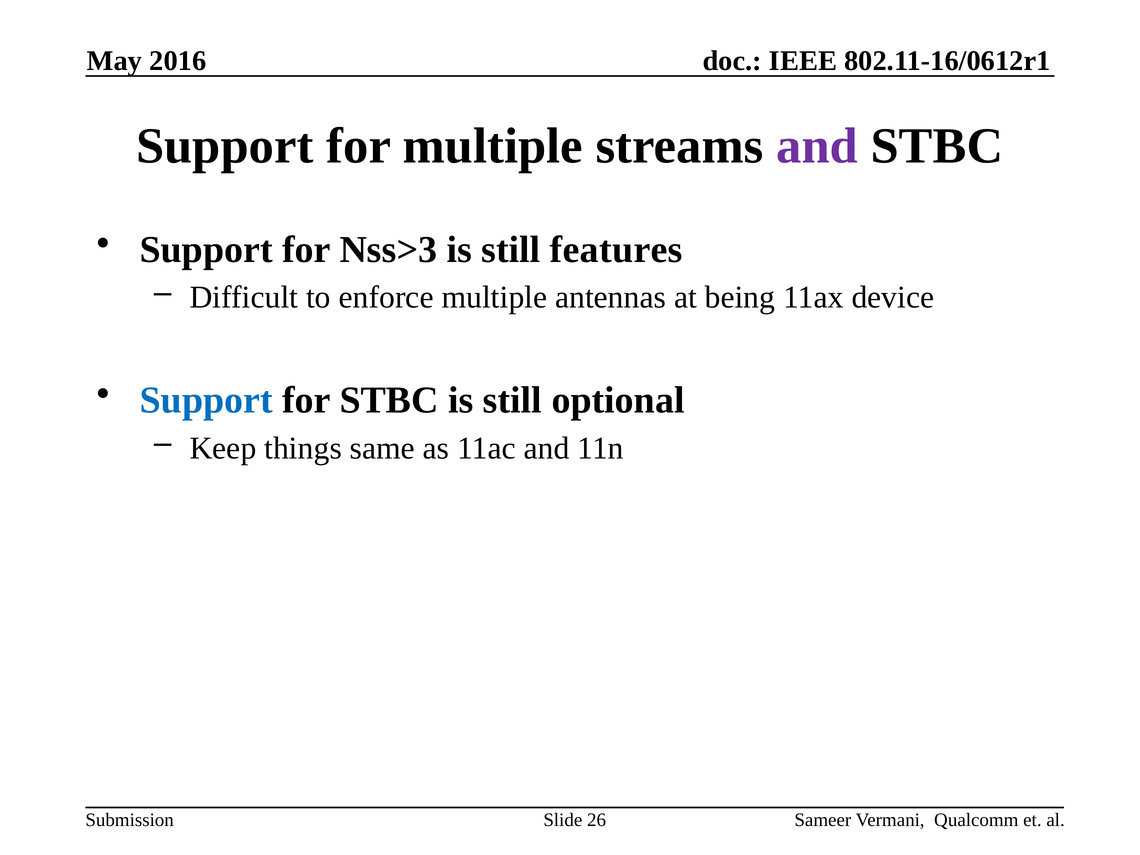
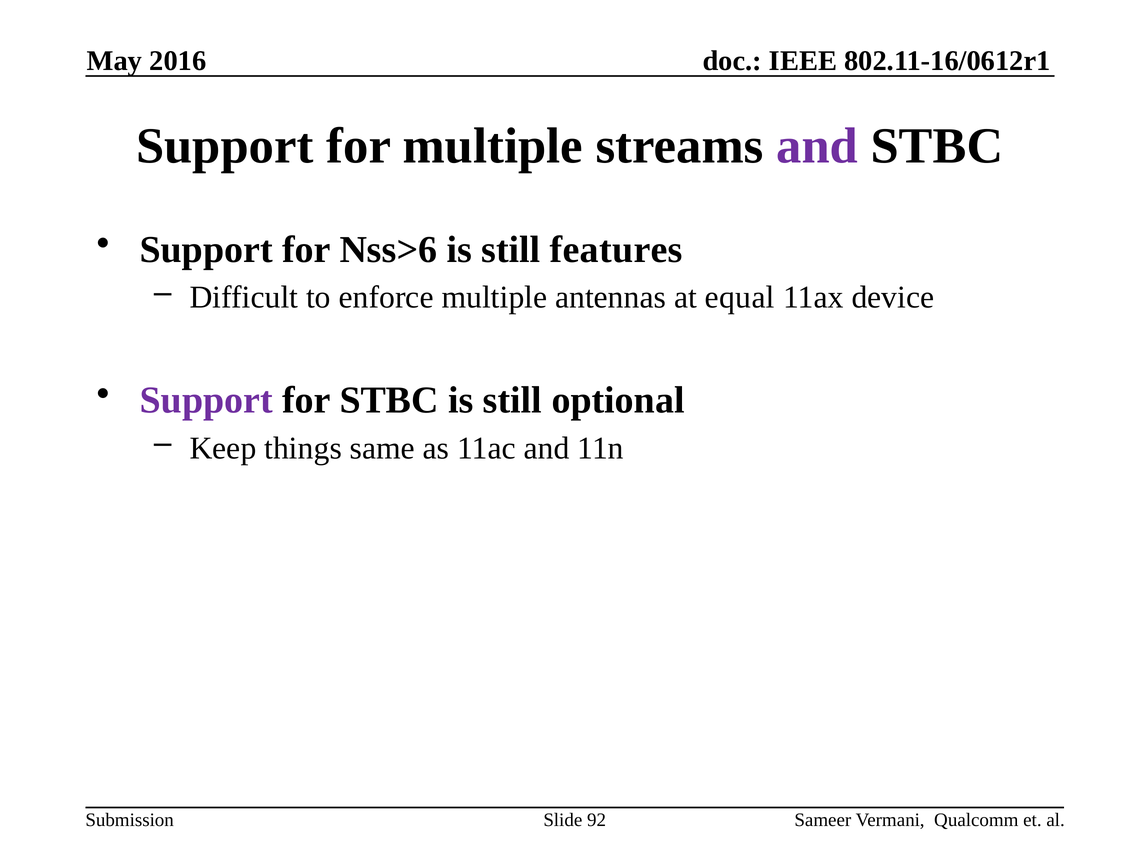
Nss>3: Nss>3 -> Nss>6
being: being -> equal
Support at (206, 400) colour: blue -> purple
26: 26 -> 92
